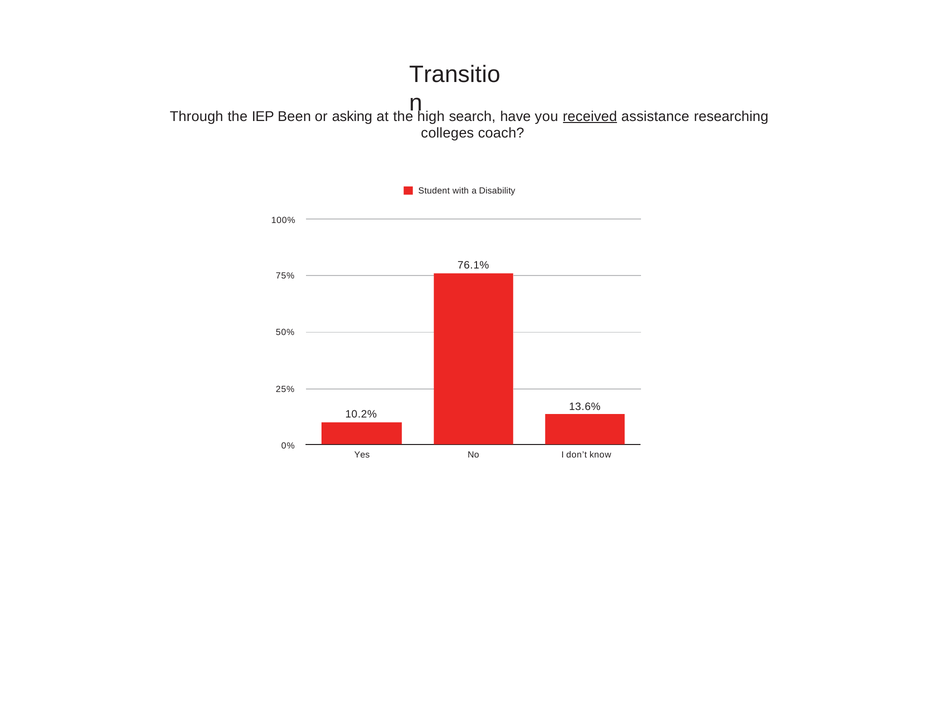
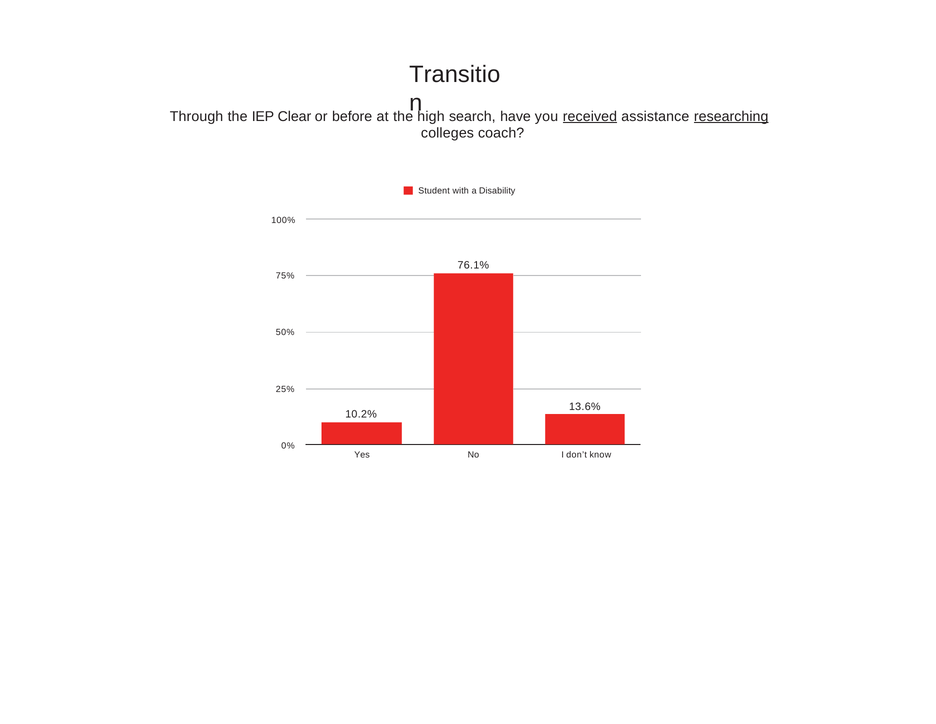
Been: Been -> Clear
asking: asking -> before
researching underline: none -> present
